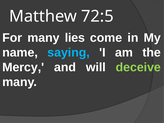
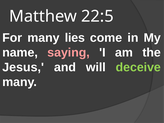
72:5: 72:5 -> 22:5
saying colour: light blue -> pink
Mercy: Mercy -> Jesus
